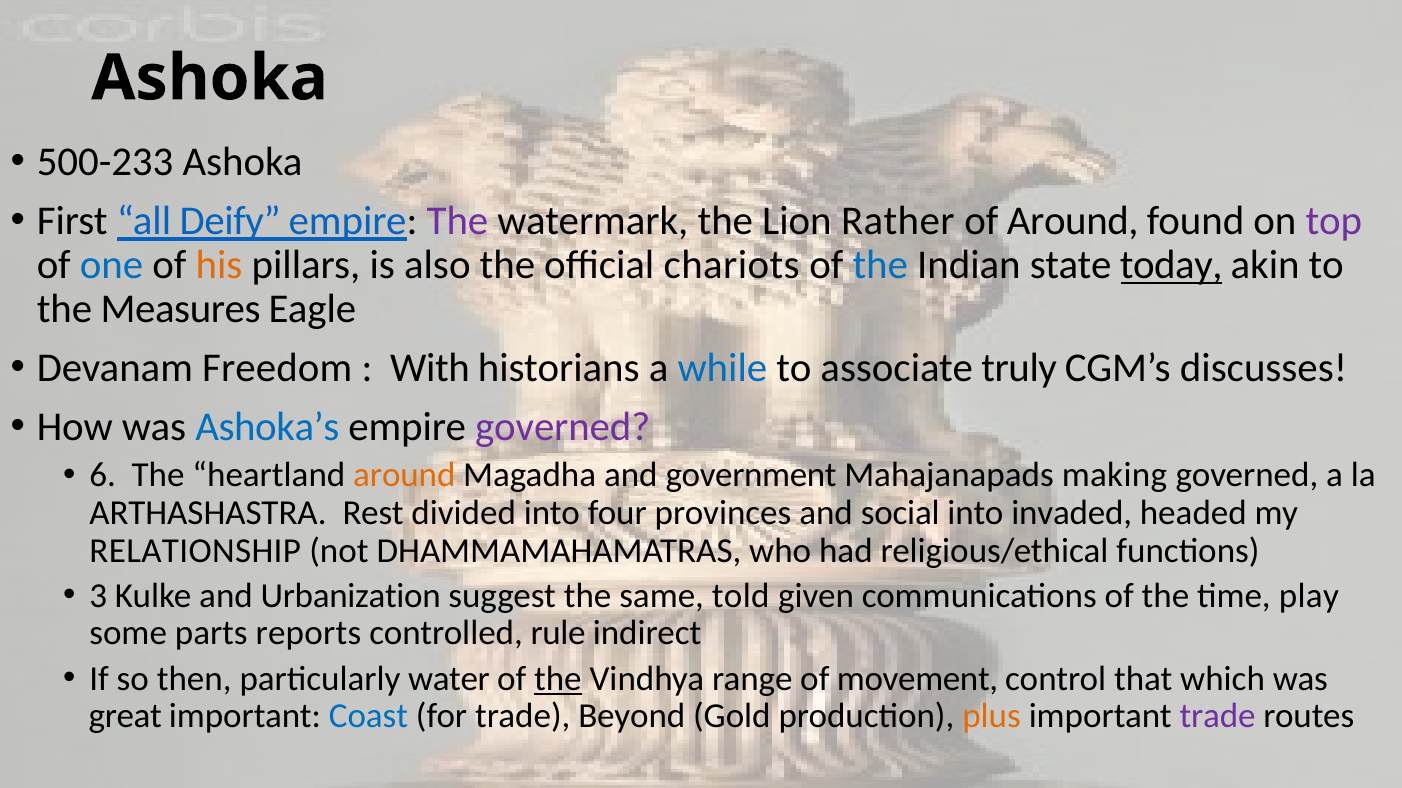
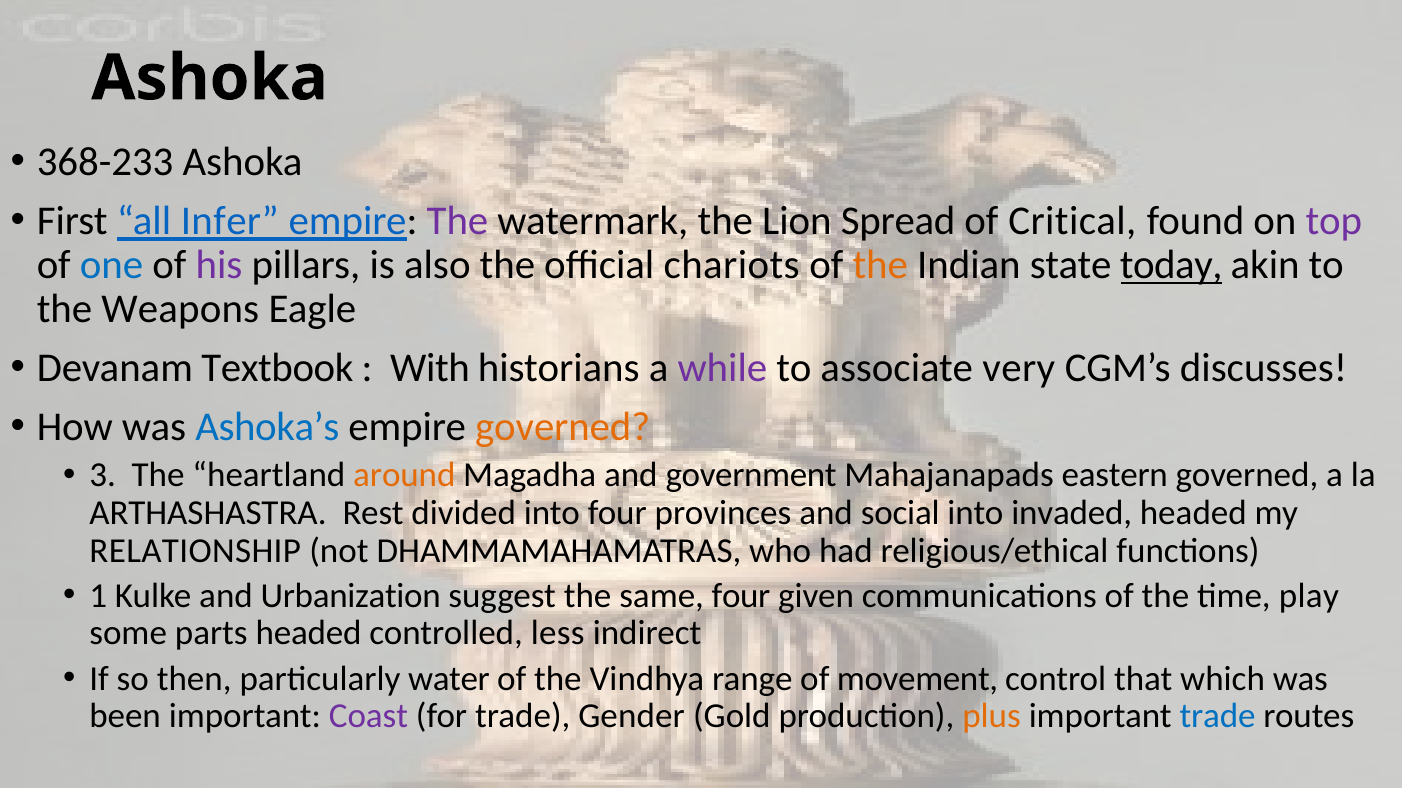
500-233: 500-233 -> 368-233
Deify: Deify -> Infer
Rather: Rather -> Spread
of Around: Around -> Critical
his colour: orange -> purple
the at (880, 265) colour: blue -> orange
Measures: Measures -> Weapons
Freedom: Freedom -> Textbook
while colour: blue -> purple
truly: truly -> very
governed at (563, 427) colour: purple -> orange
6: 6 -> 3
making: making -> eastern
3: 3 -> 1
same told: told -> four
parts reports: reports -> headed
rule: rule -> less
the at (558, 679) underline: present -> none
great: great -> been
Coast colour: blue -> purple
Beyond: Beyond -> Gender
trade at (1218, 717) colour: purple -> blue
